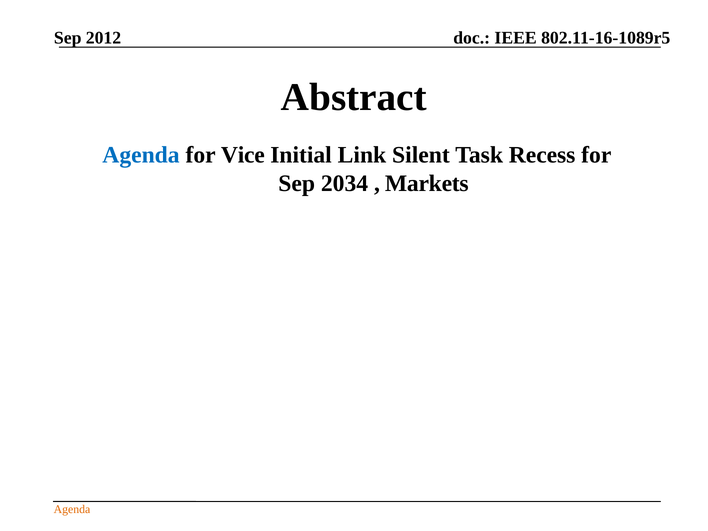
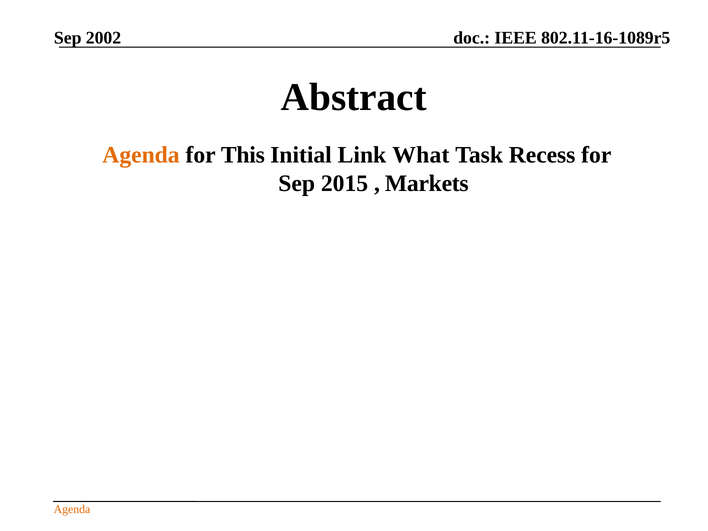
2012: 2012 -> 2002
Agenda at (141, 155) colour: blue -> orange
Vice: Vice -> This
Silent: Silent -> What
2034: 2034 -> 2015
